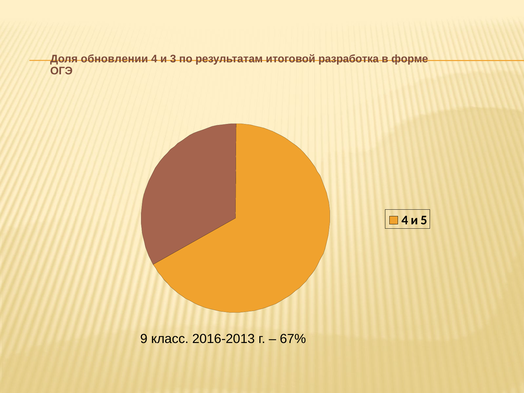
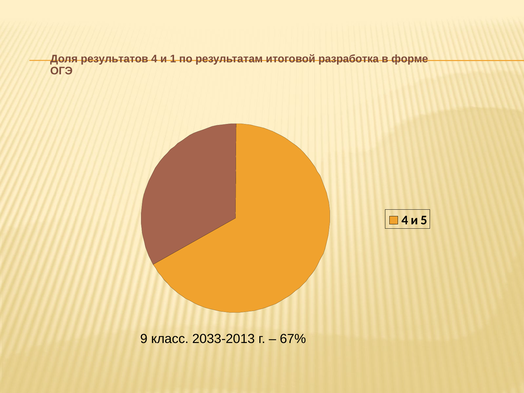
обновлении: обновлении -> результатов
3: 3 -> 1
2016-2013: 2016-2013 -> 2033-2013
